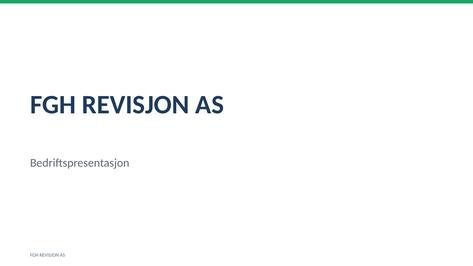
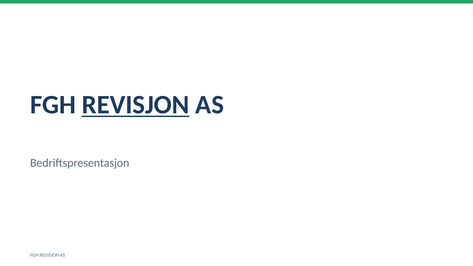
REVISJON at (136, 105) underline: none -> present
